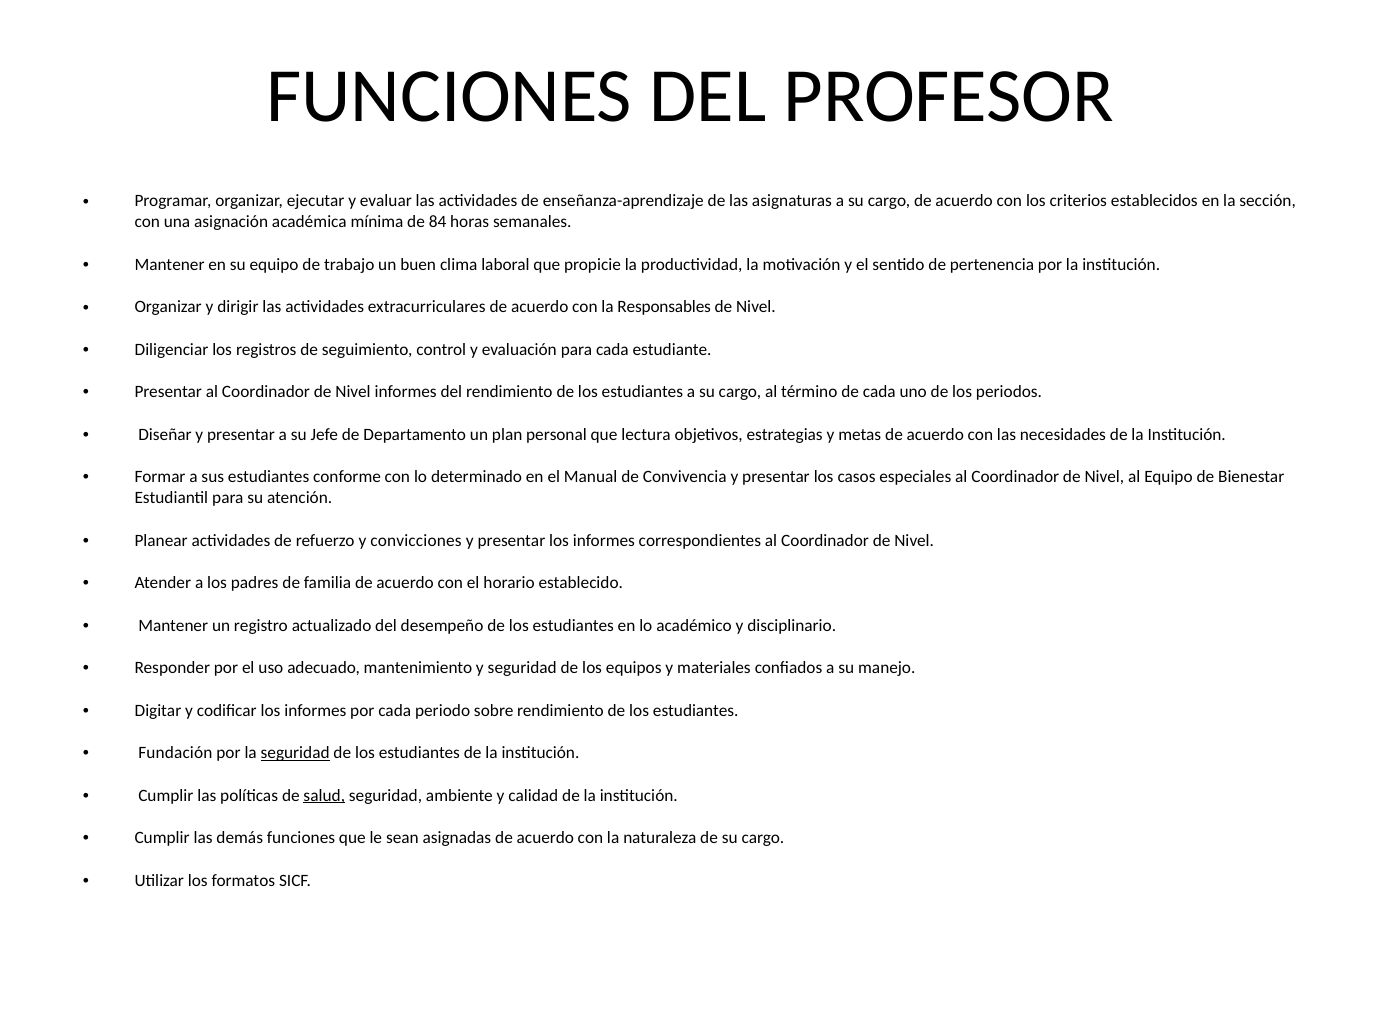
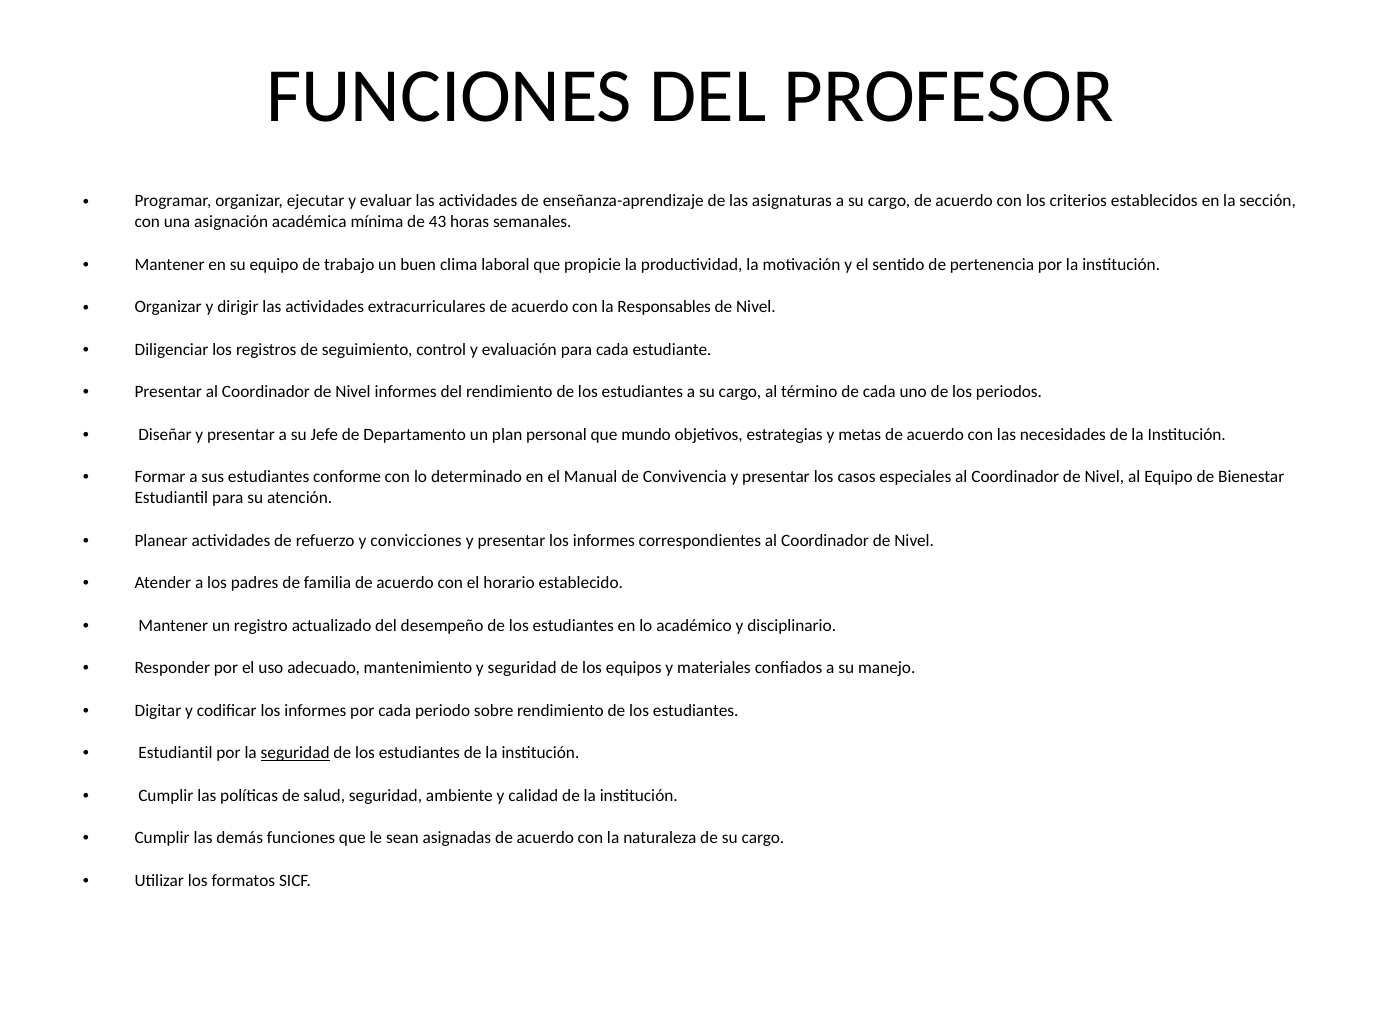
84: 84 -> 43
lectura: lectura -> mundo
Fundación at (175, 753): Fundación -> Estudiantil
salud underline: present -> none
